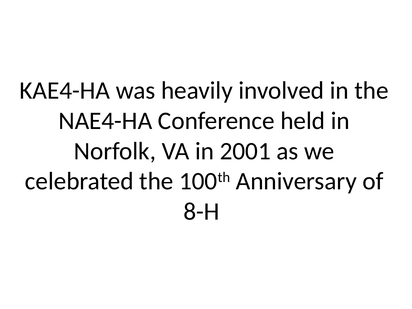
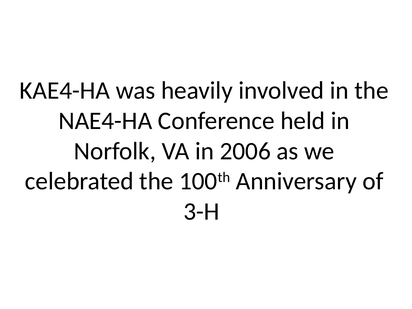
2001: 2001 -> 2006
8-H: 8-H -> 3-H
